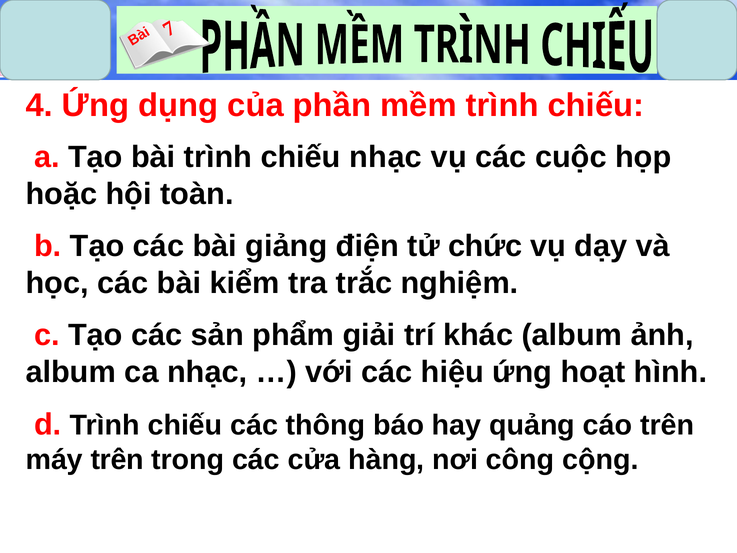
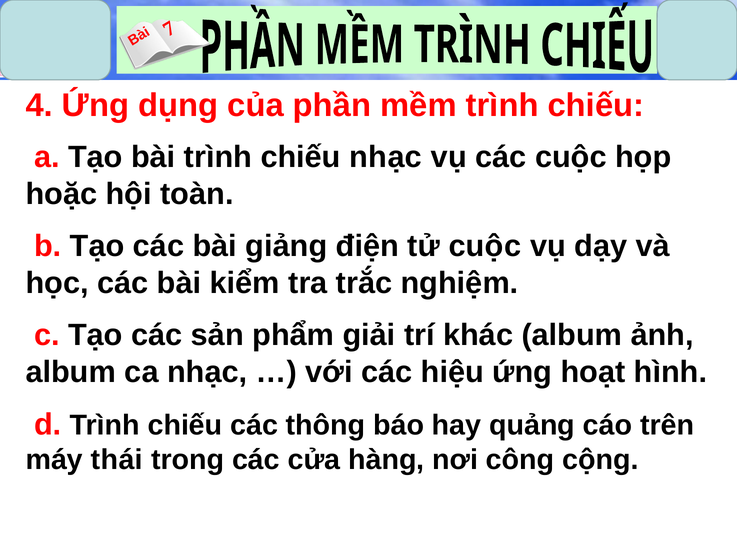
tử chức: chức -> cuộc
máy trên: trên -> thái
